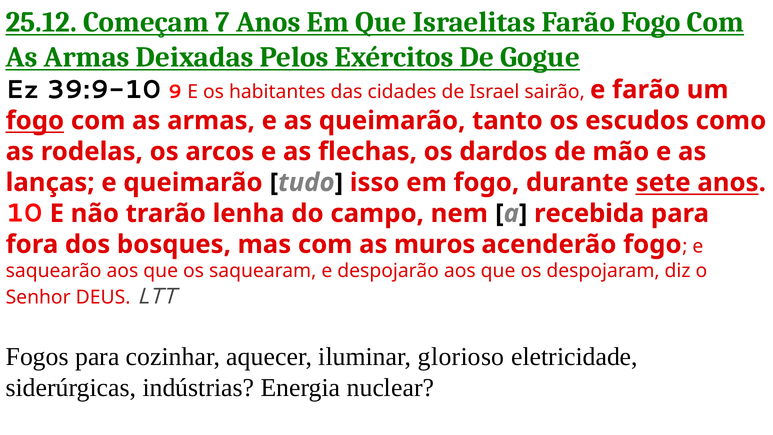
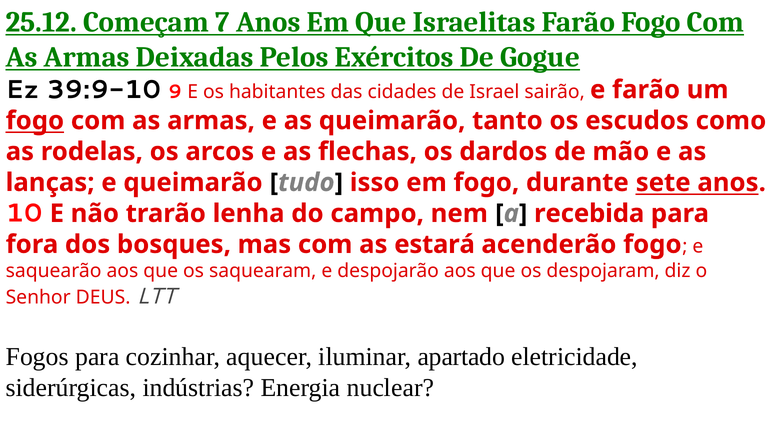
muros: muros -> estará
glorioso: glorioso -> apartado
